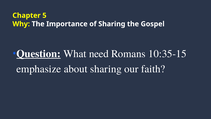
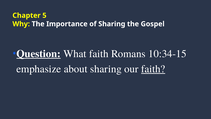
What need: need -> faith
10:35-15: 10:35-15 -> 10:34-15
faith at (153, 69) underline: none -> present
